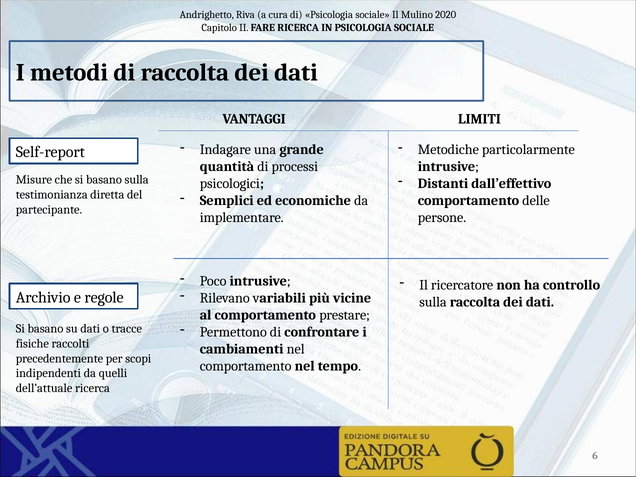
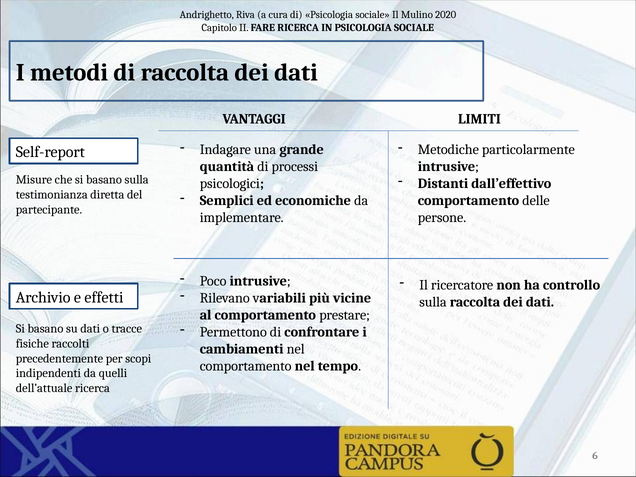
regole: regole -> effetti
